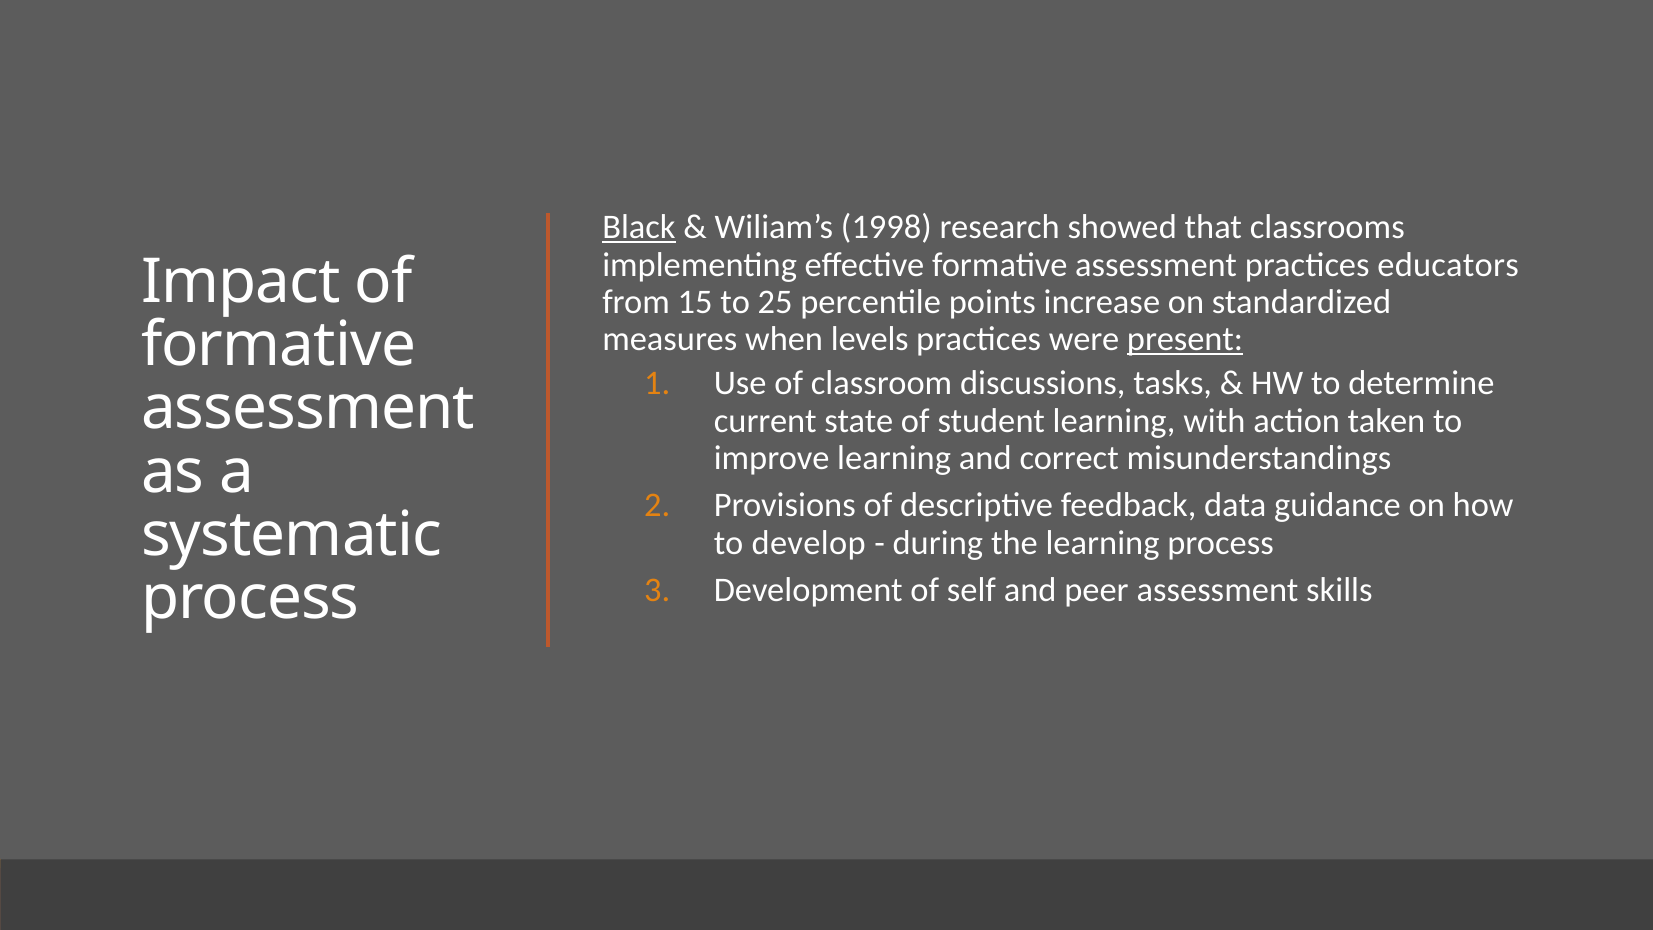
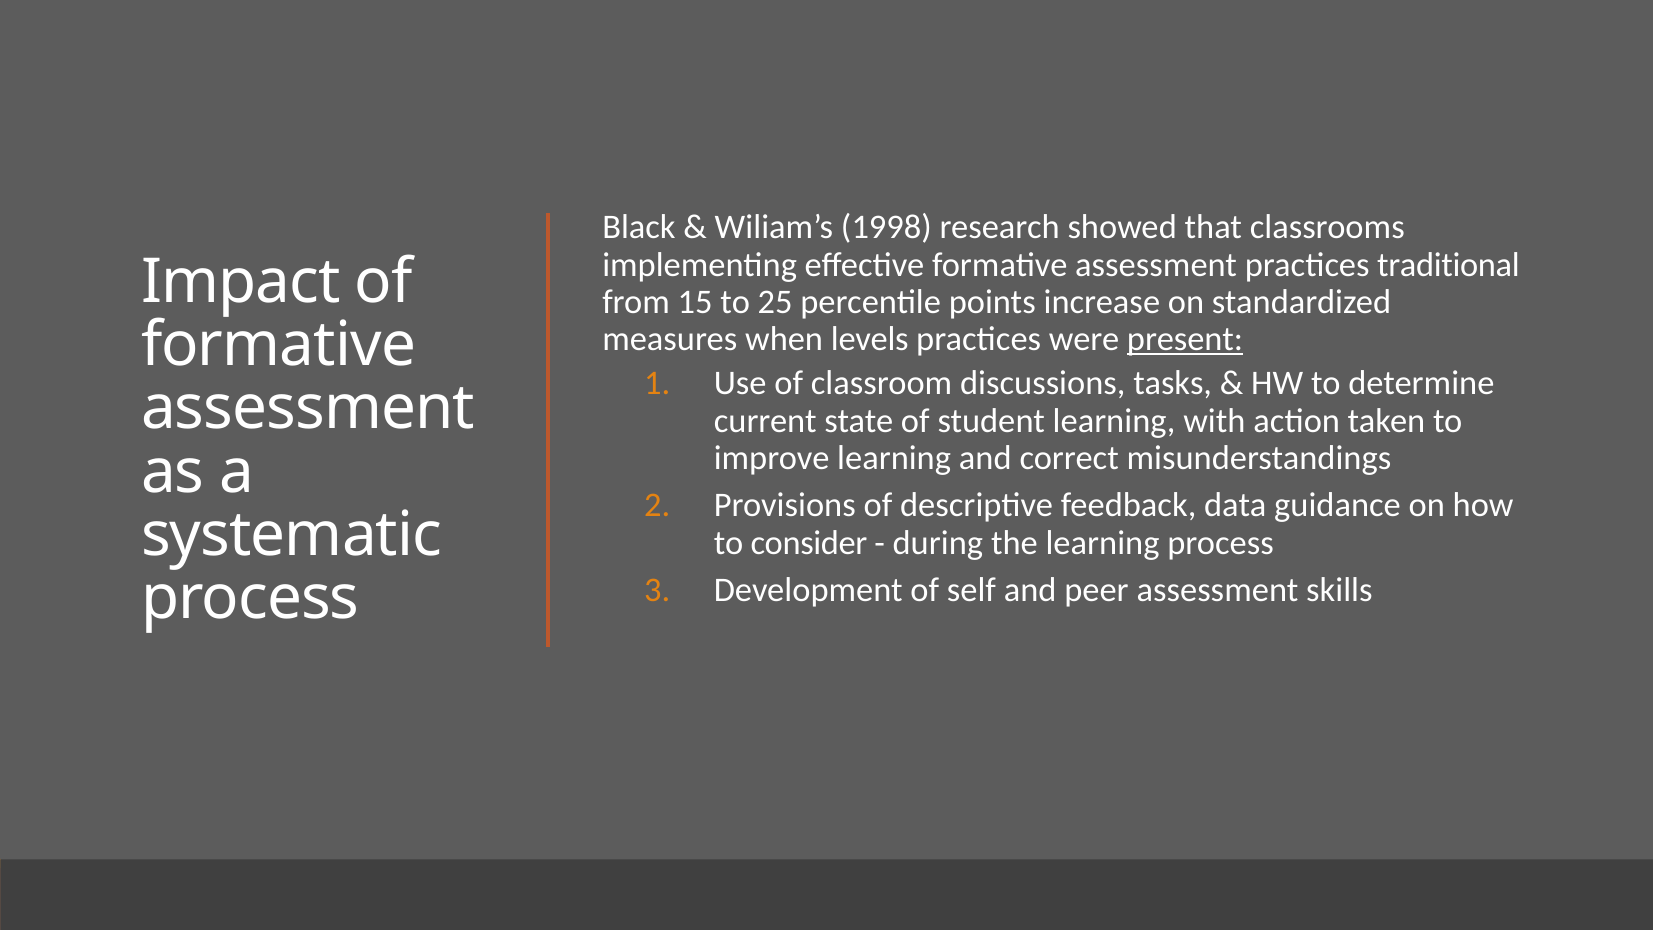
Black underline: present -> none
educators: educators -> traditional
develop: develop -> consider
